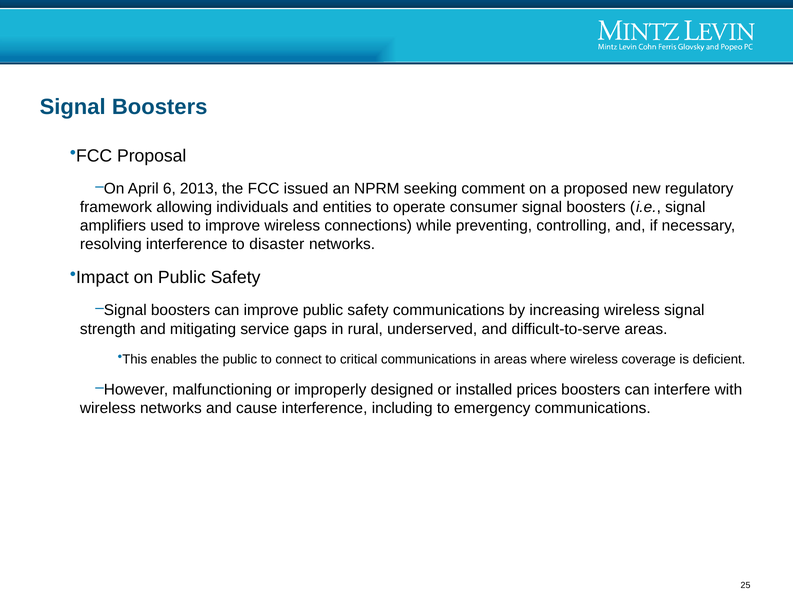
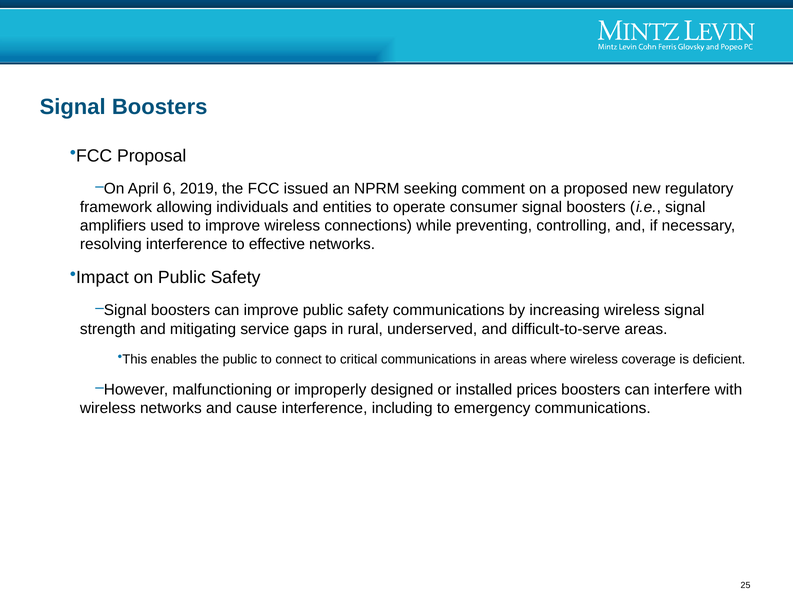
2013: 2013 -> 2019
disaster: disaster -> effective
